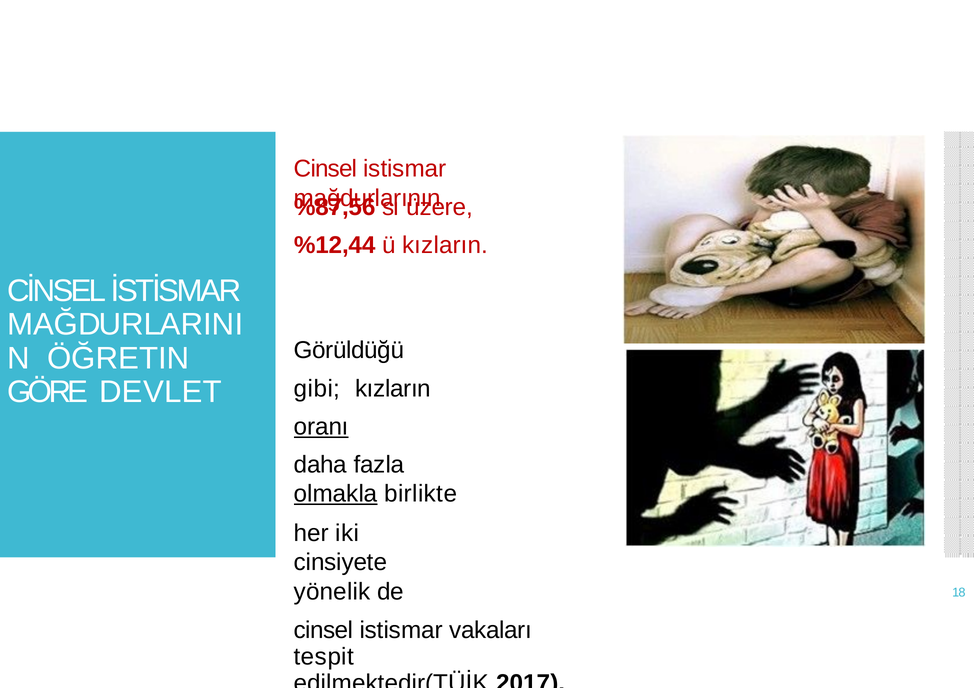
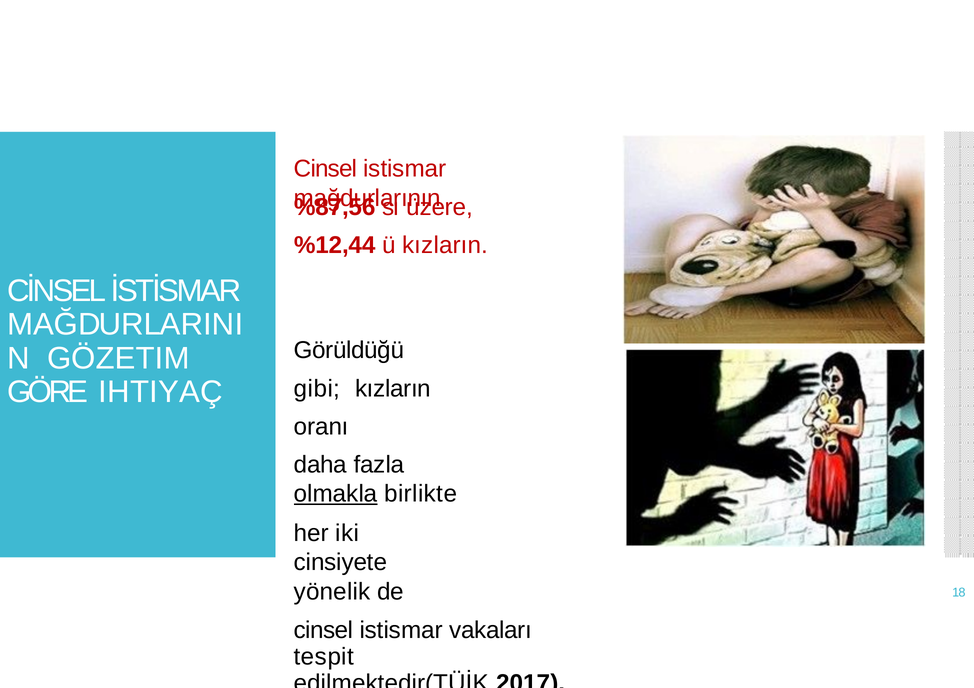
ÖĞRETIN: ÖĞRETIN -> GÖZETIM
DEVLET: DEVLET -> IHTIYAÇ
oranı underline: present -> none
